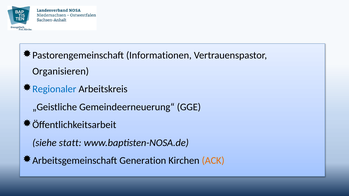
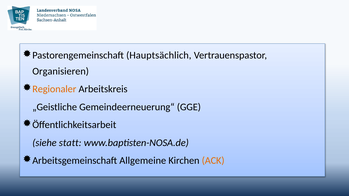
Informationen: Informationen -> Hauptsächlich
Regionaler colour: blue -> orange
Generation: Generation -> Allgemeine
